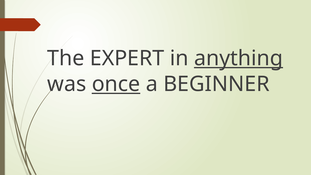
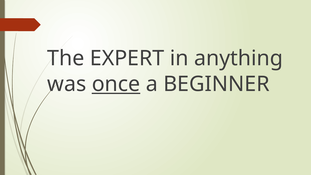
anything underline: present -> none
